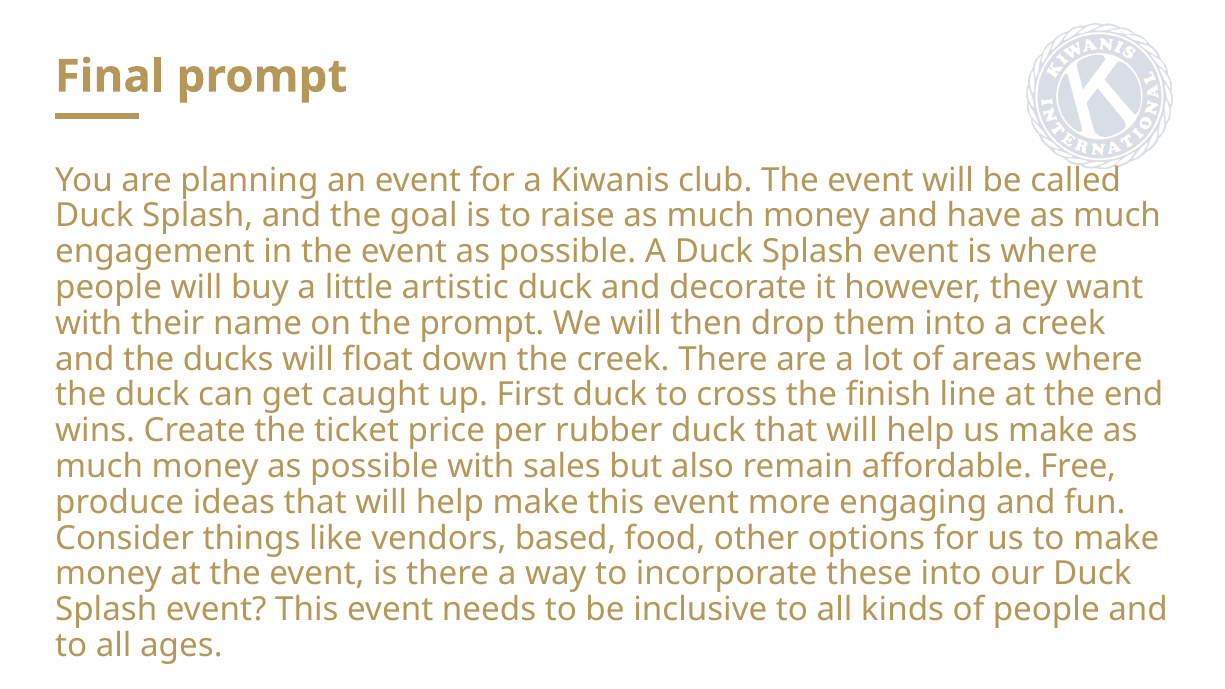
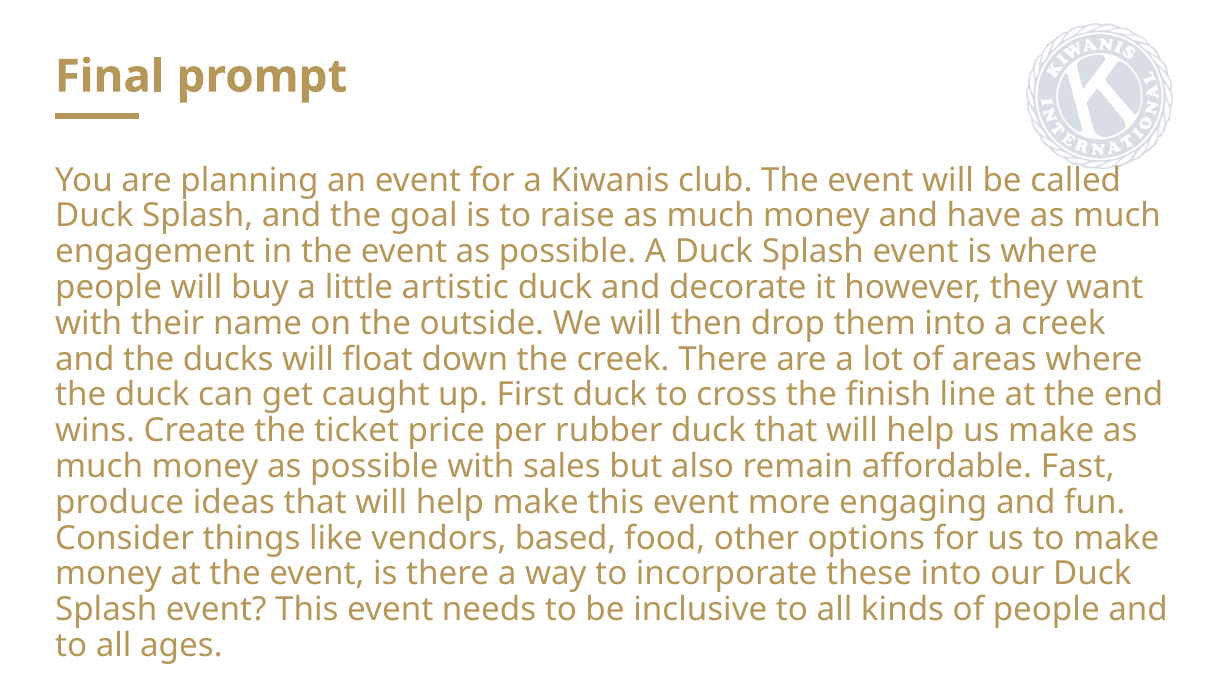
the prompt: prompt -> outside
Free: Free -> Fast
